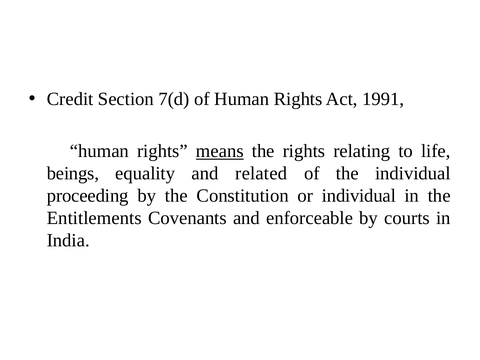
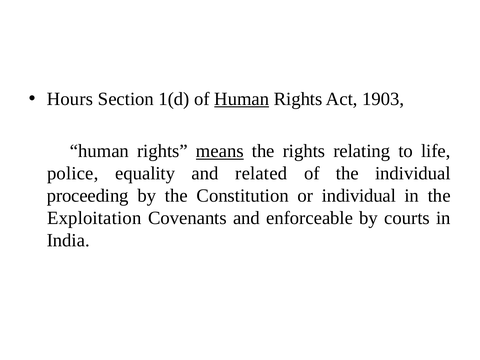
Credit: Credit -> Hours
7(d: 7(d -> 1(d
Human at (242, 99) underline: none -> present
1991: 1991 -> 1903
beings: beings -> police
Entitlements: Entitlements -> Exploitation
